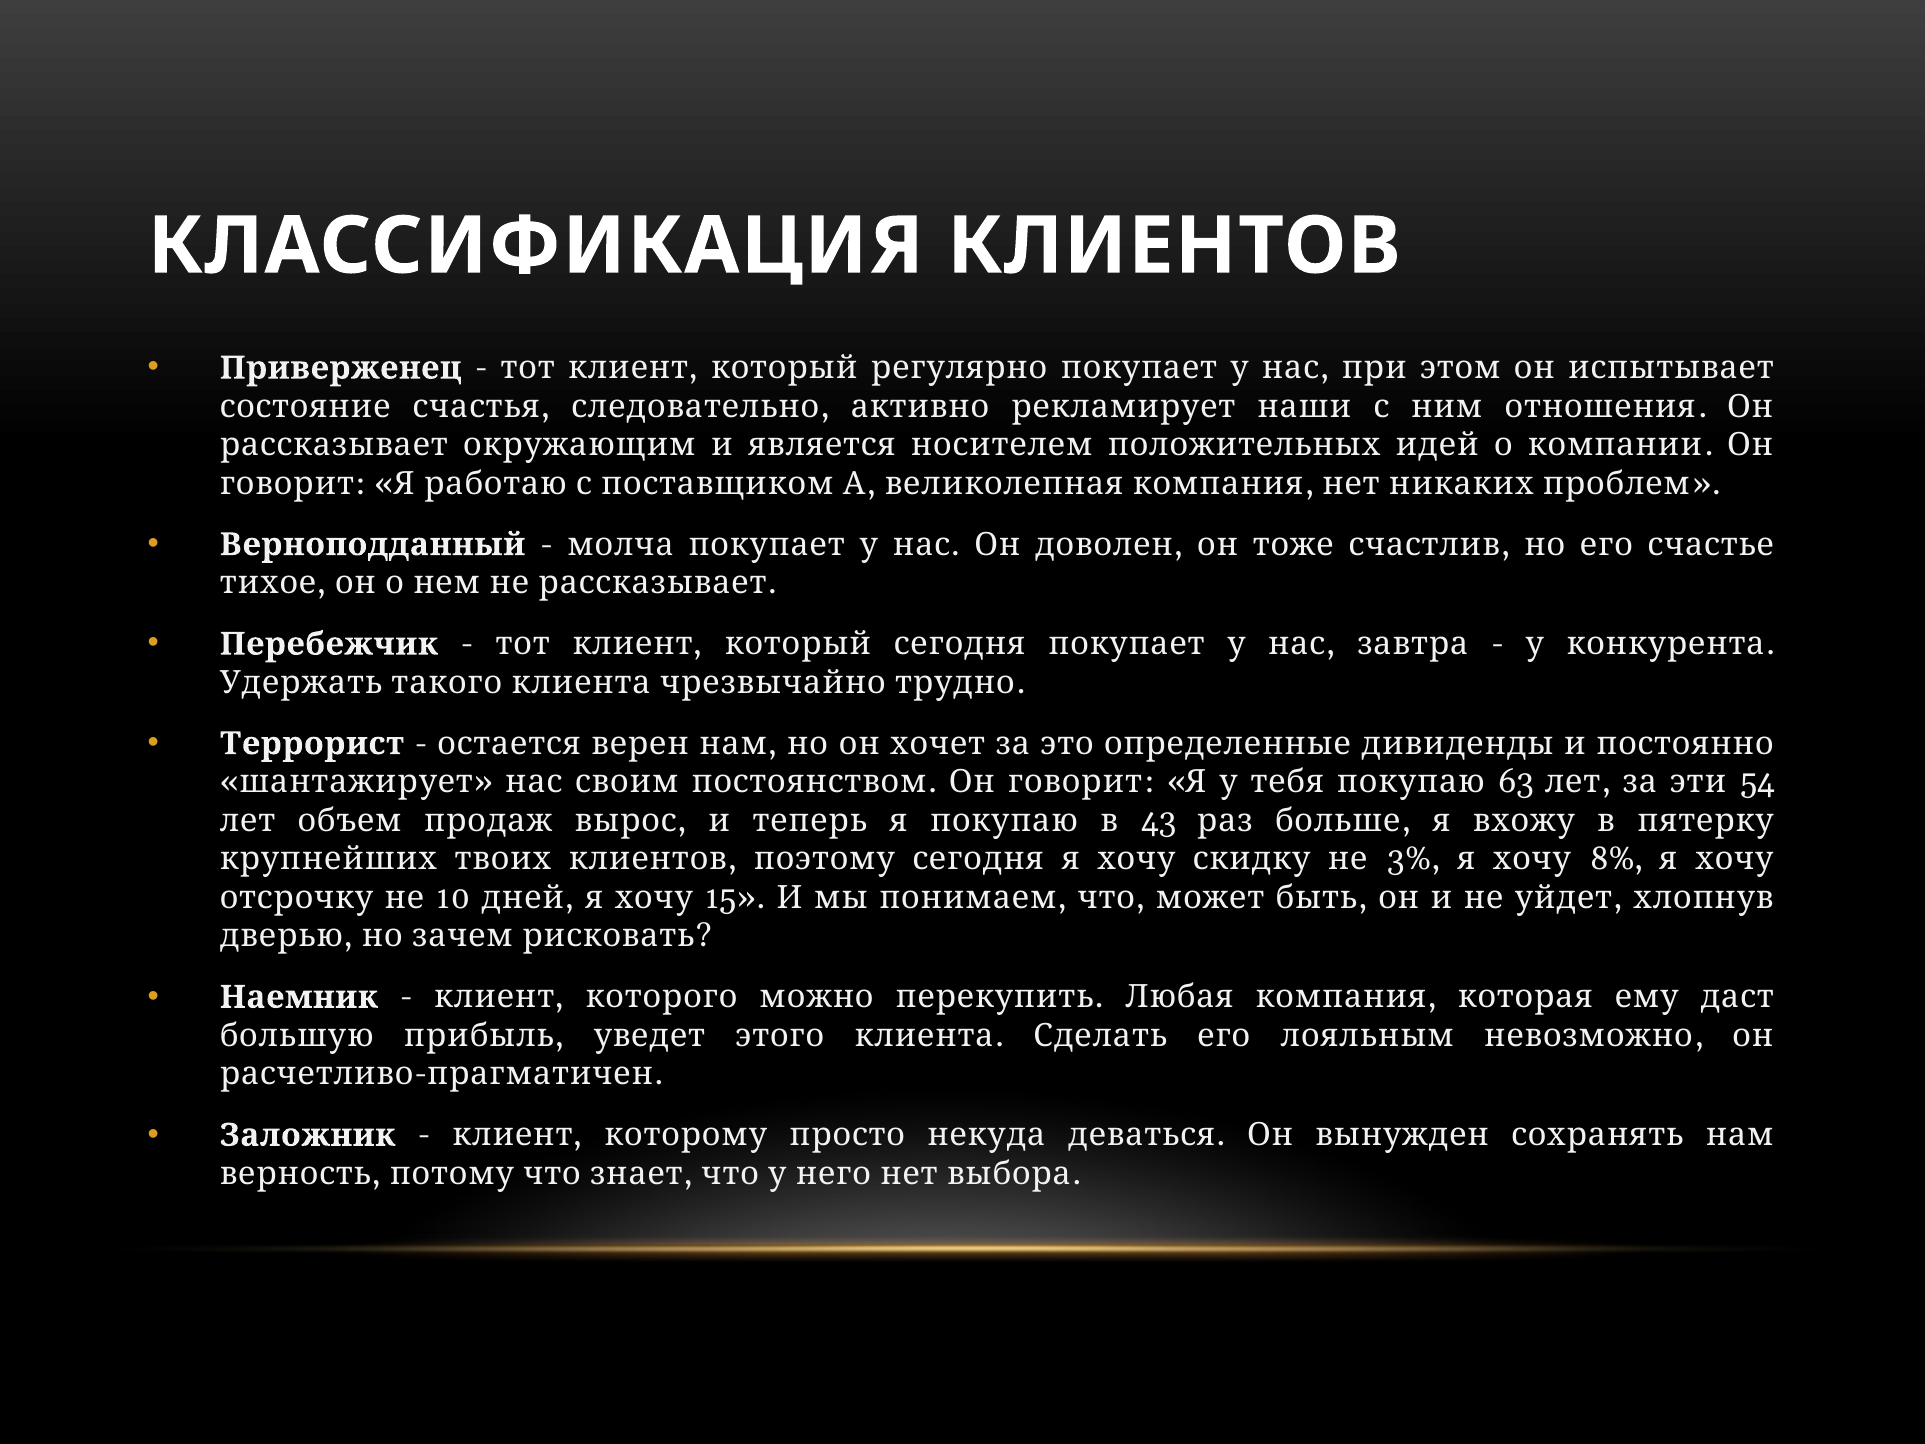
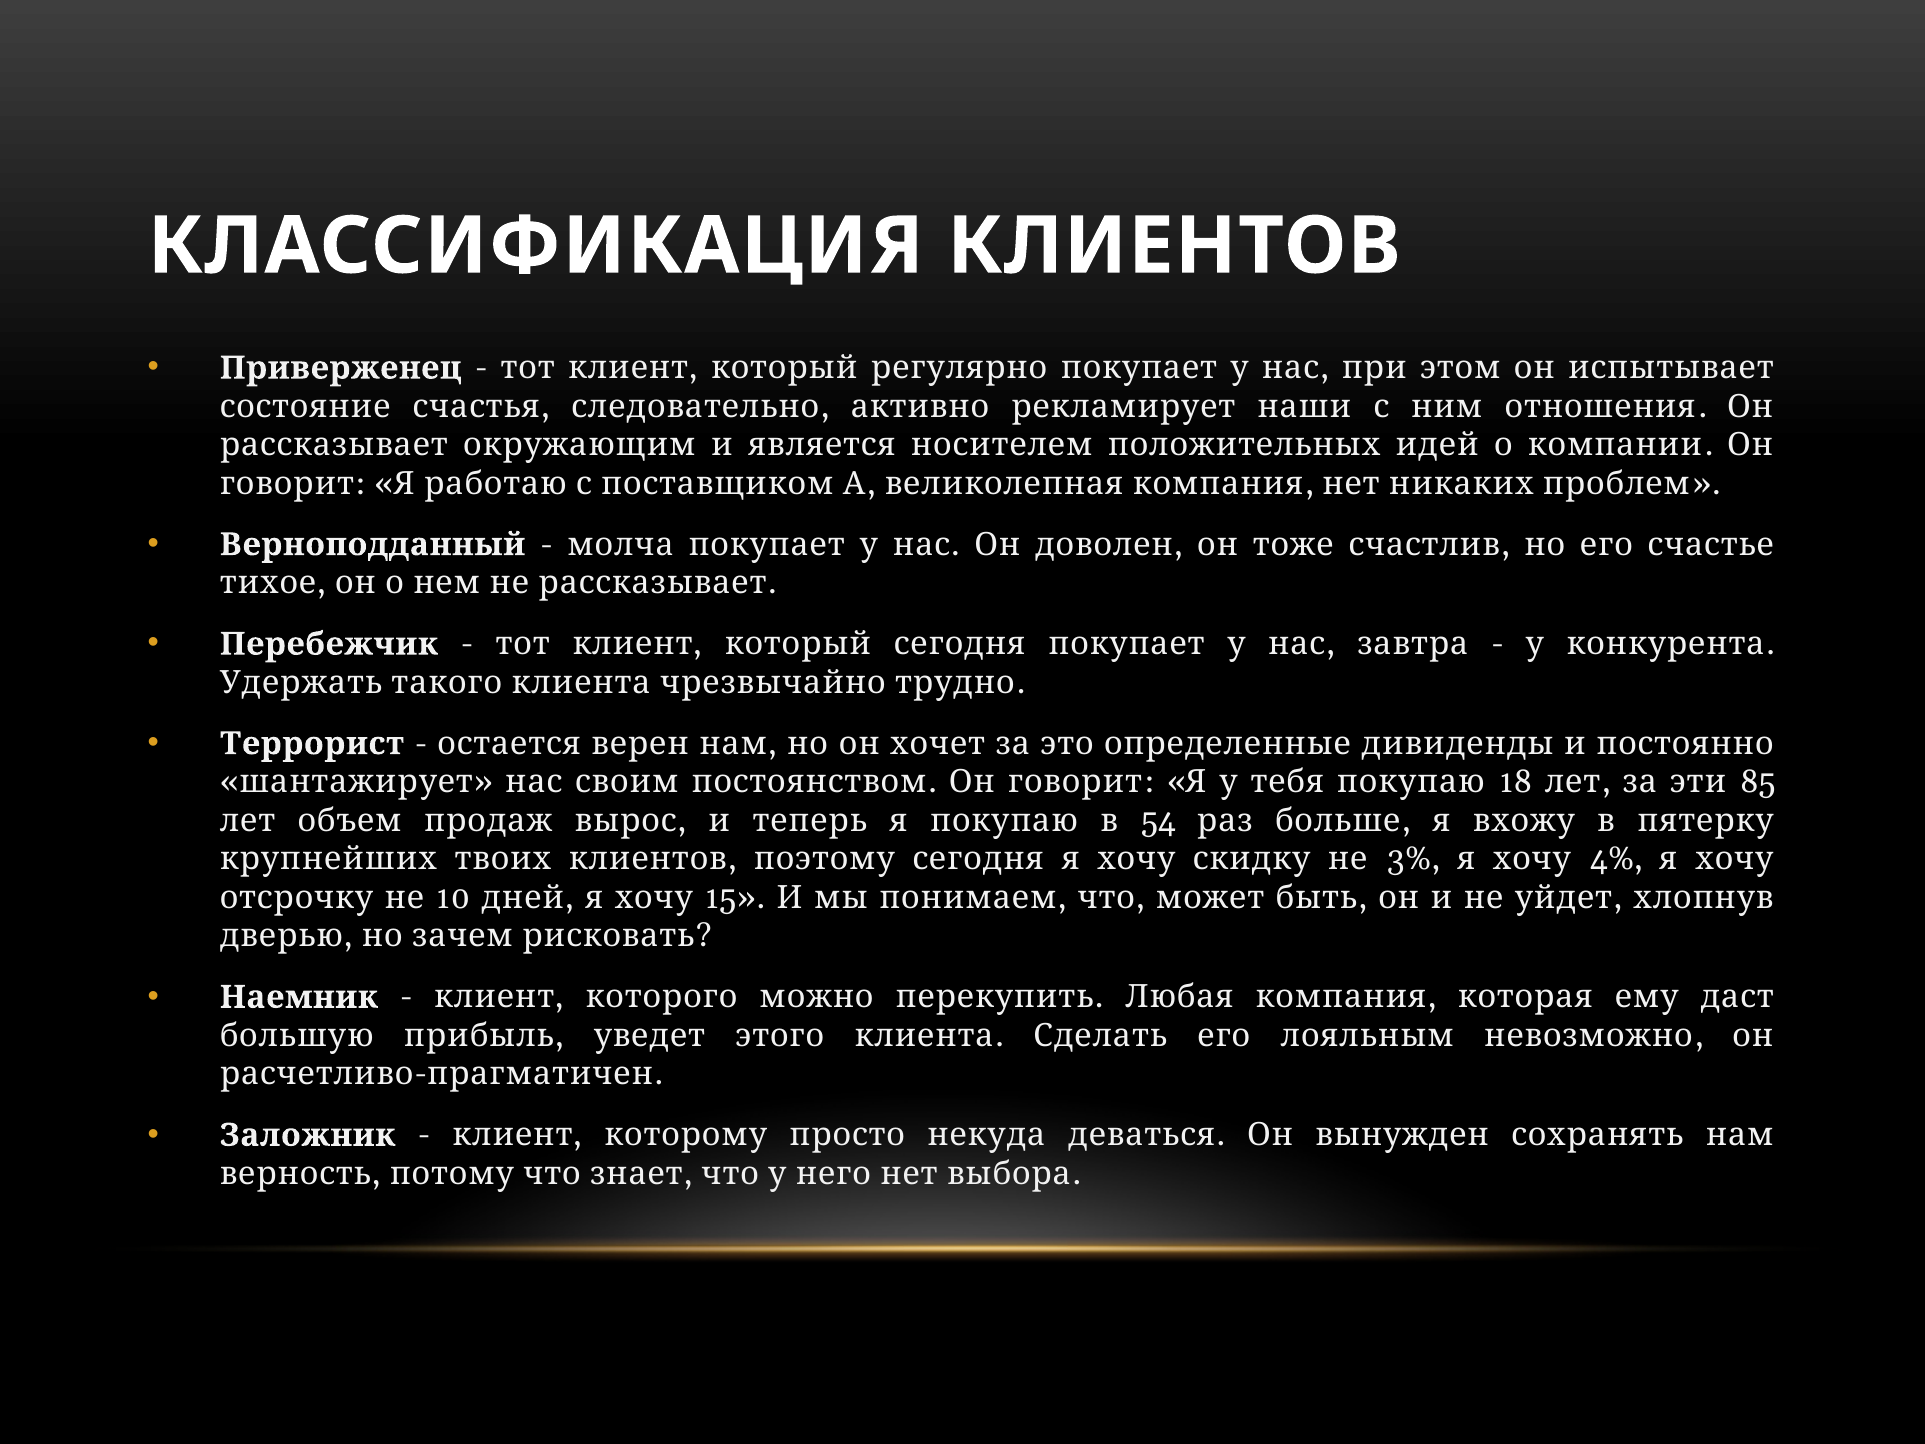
63: 63 -> 18
54: 54 -> 85
43: 43 -> 54
8%: 8% -> 4%
